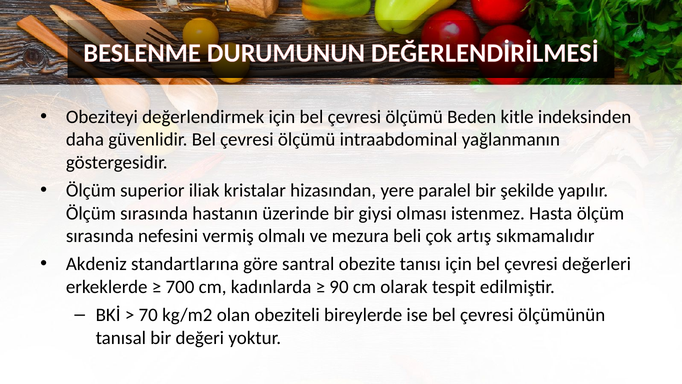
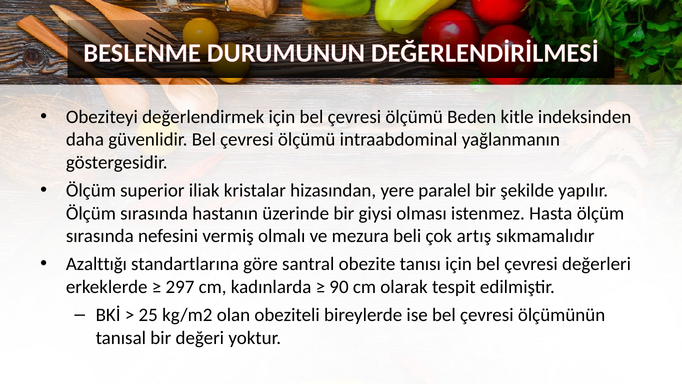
Akdeniz: Akdeniz -> Azalttığı
700: 700 -> 297
70: 70 -> 25
